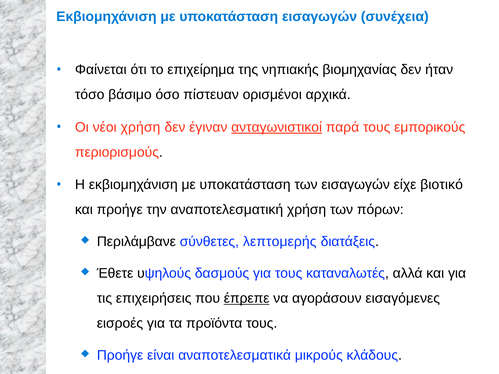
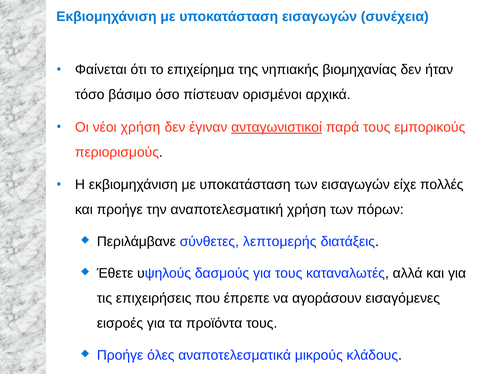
βιοτικό: βιοτικό -> πολλές
έπρεπε underline: present -> none
είναι: είναι -> όλες
